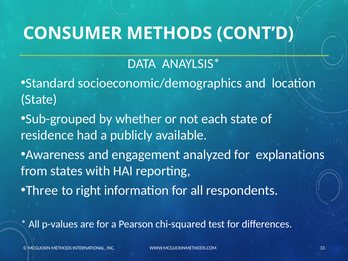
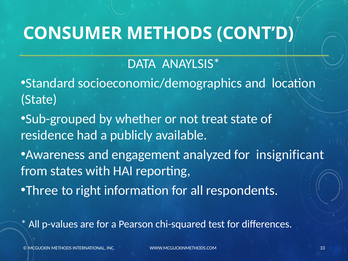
each: each -> treat
explanations: explanations -> insignificant
